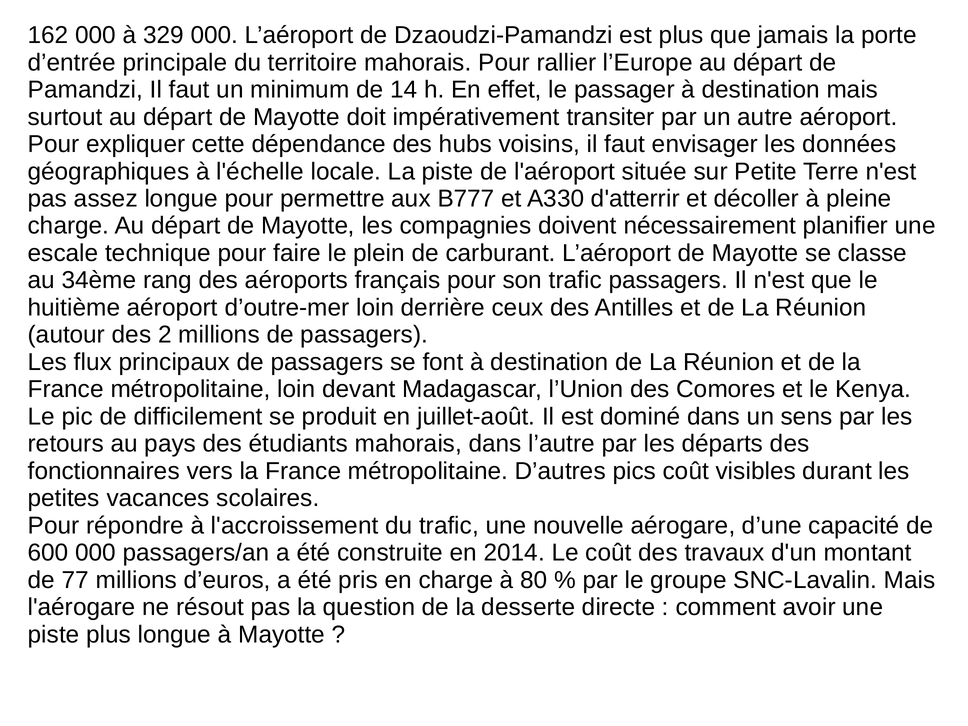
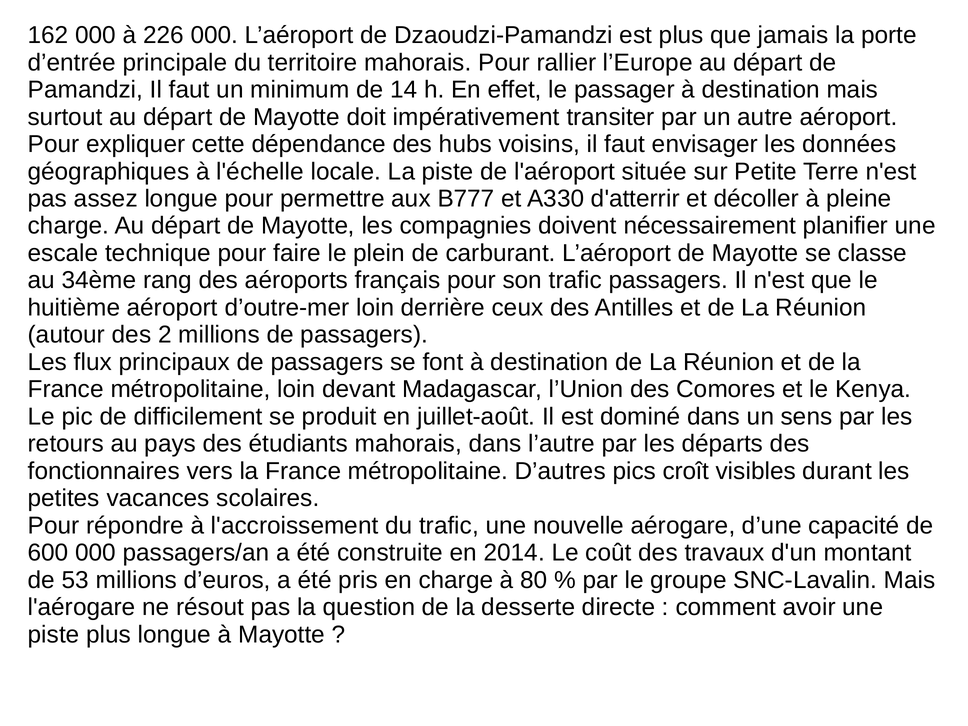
329: 329 -> 226
pics coût: coût -> croît
77: 77 -> 53
